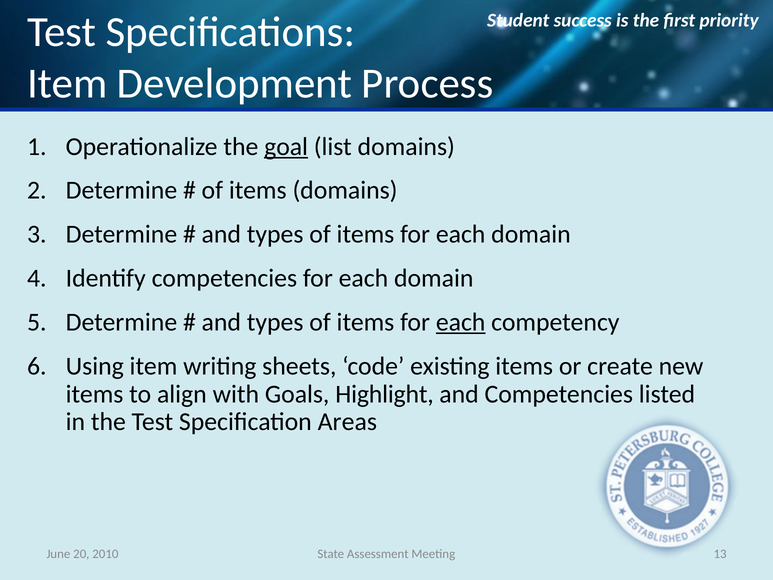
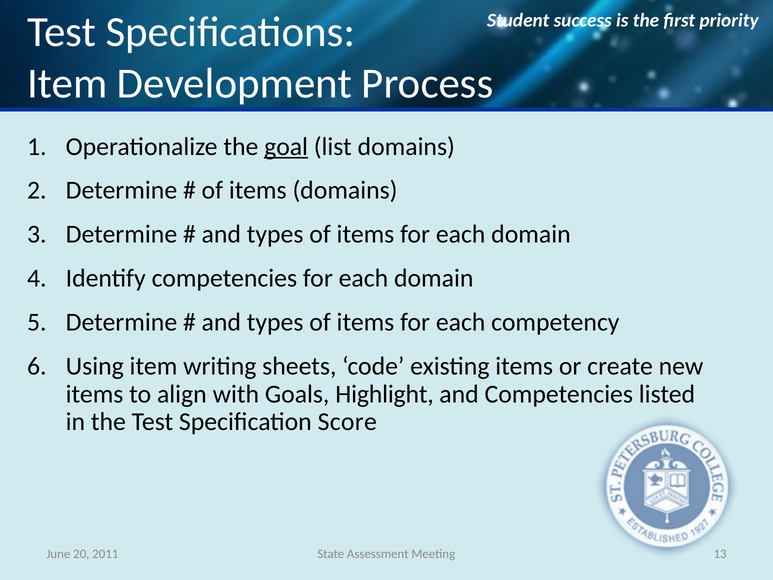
each at (461, 322) underline: present -> none
Areas: Areas -> Score
2010: 2010 -> 2011
